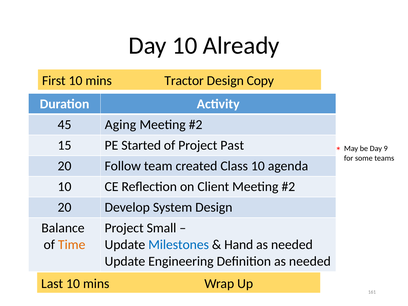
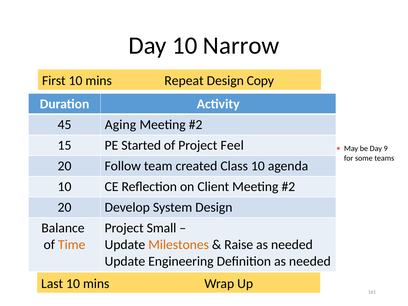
Already: Already -> Narrow
Tractor: Tractor -> Repeat
Past: Past -> Feel
Milestones colour: blue -> orange
Hand: Hand -> Raise
